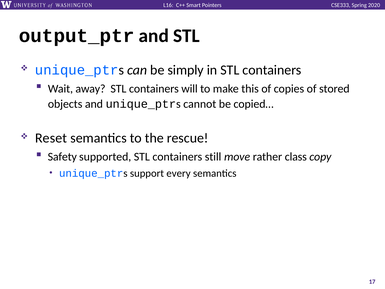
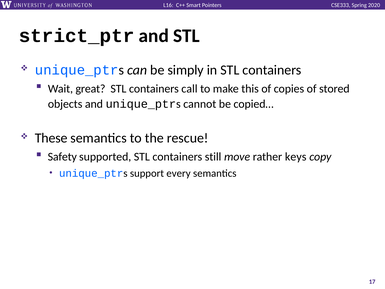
output_ptr: output_ptr -> strict_ptr
away: away -> great
will: will -> call
Reset: Reset -> These
class: class -> keys
